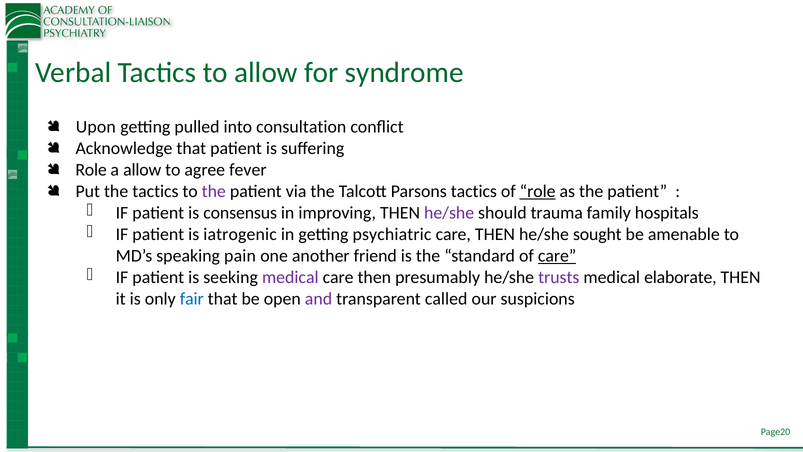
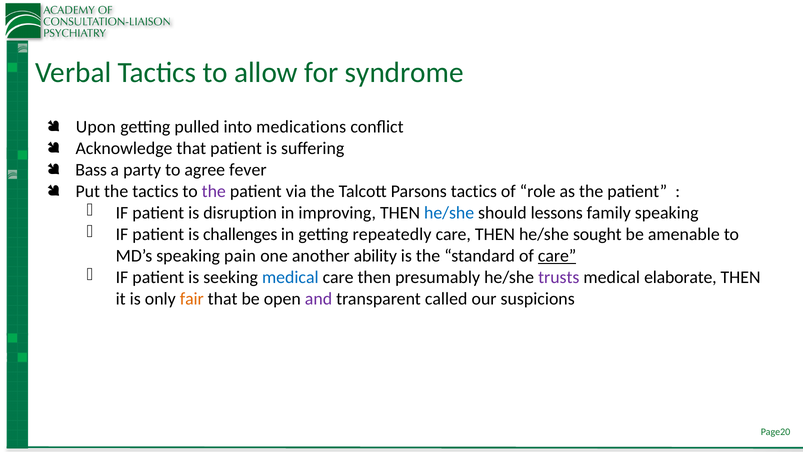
consultation: consultation -> medications
Role at (91, 170): Role -> Bass
a allow: allow -> party
role at (538, 191) underline: present -> none
consensus: consensus -> disruption
he/she at (449, 213) colour: purple -> blue
trauma: trauma -> lessons
family hospitals: hospitals -> speaking
iatrogenic: iatrogenic -> challenges
psychiatric: psychiatric -> repeatedly
friend: friend -> ability
medical at (290, 277) colour: purple -> blue
fair colour: blue -> orange
